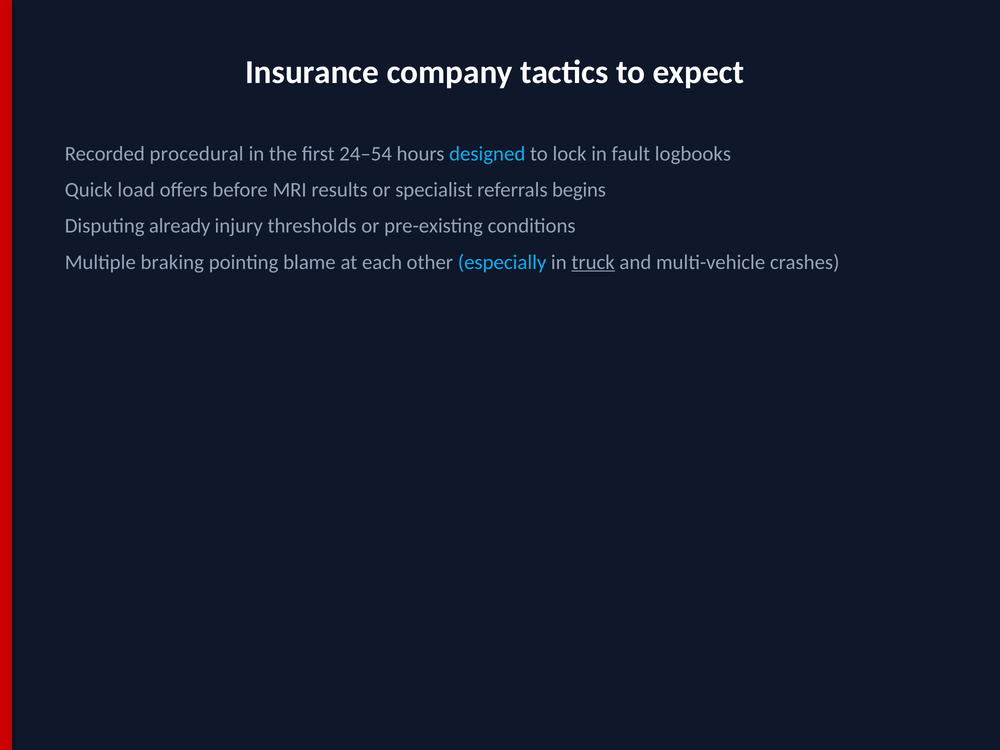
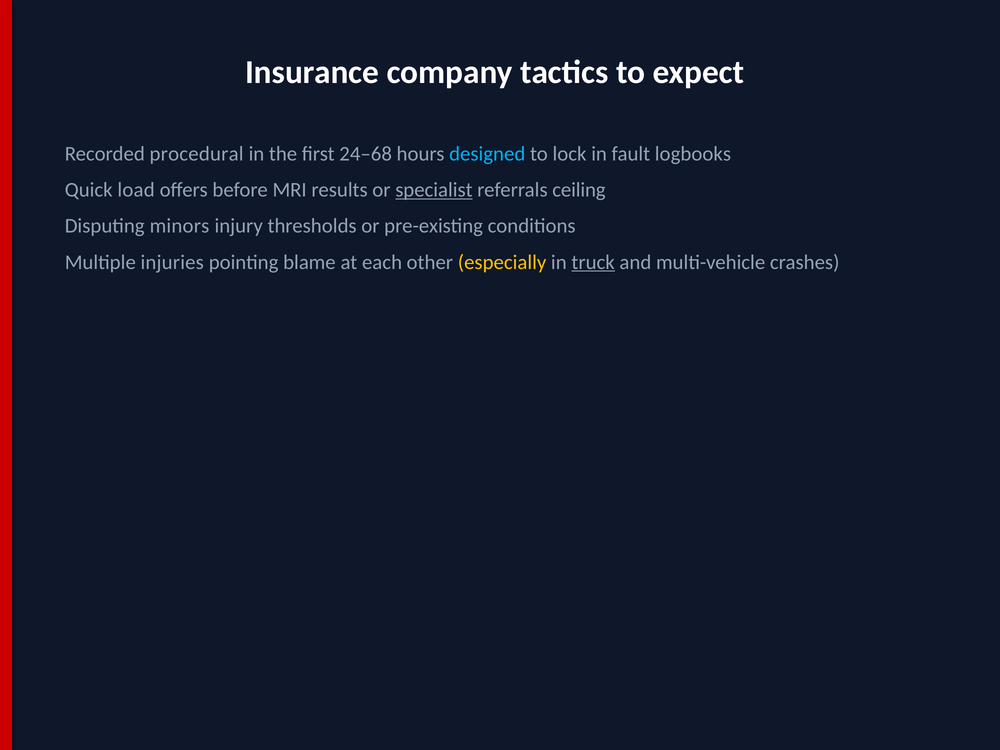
24–54: 24–54 -> 24–68
specialist underline: none -> present
begins: begins -> ceiling
already: already -> minors
braking: braking -> injuries
especially colour: light blue -> yellow
